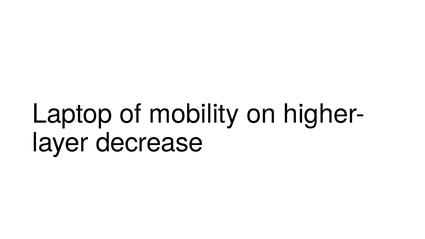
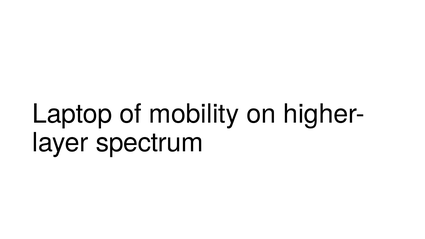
decrease: decrease -> spectrum
